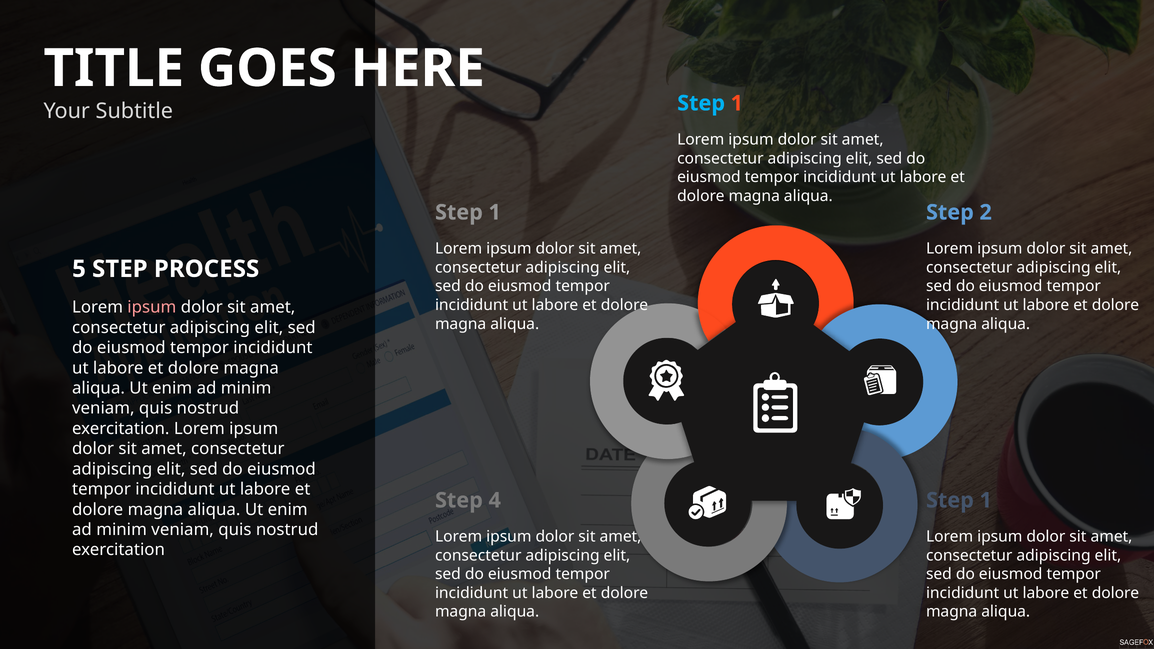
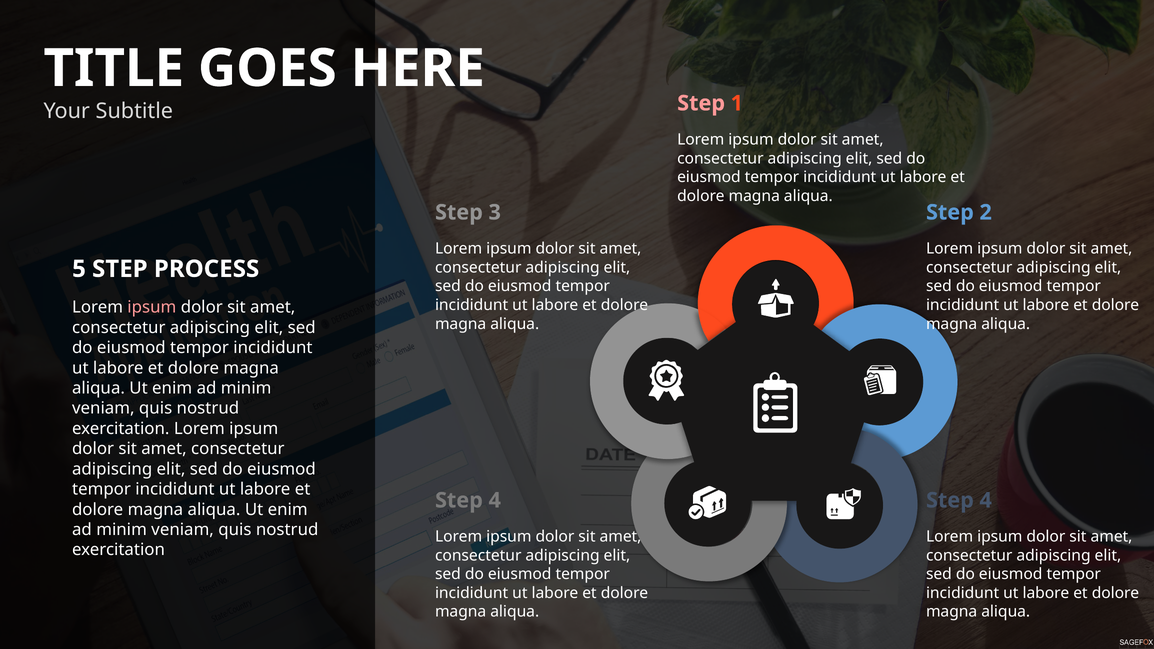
Step at (701, 103) colour: light blue -> pink
1 at (495, 212): 1 -> 3
1 at (986, 500): 1 -> 4
